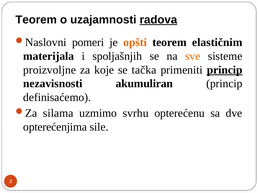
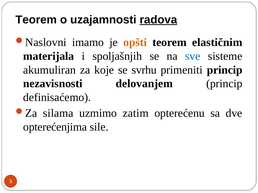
pomeri: pomeri -> imamo
sve colour: orange -> blue
proizvoljne: proizvoljne -> akumuliran
tačka: tačka -> svrhu
princip at (225, 70) underline: present -> none
akumuliran: akumuliran -> delovanjem
svrhu: svrhu -> zatim
